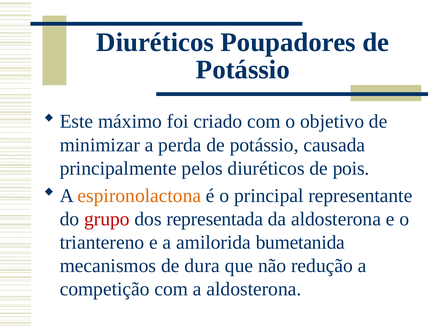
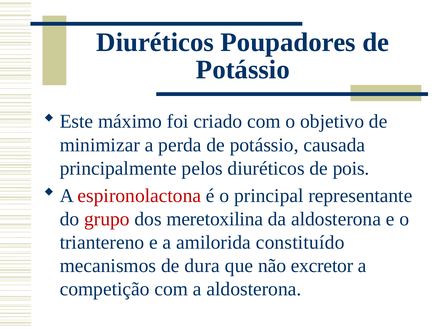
espironolactona colour: orange -> red
representada: representada -> meretoxilina
bumetanida: bumetanida -> constituído
redução: redução -> excretor
